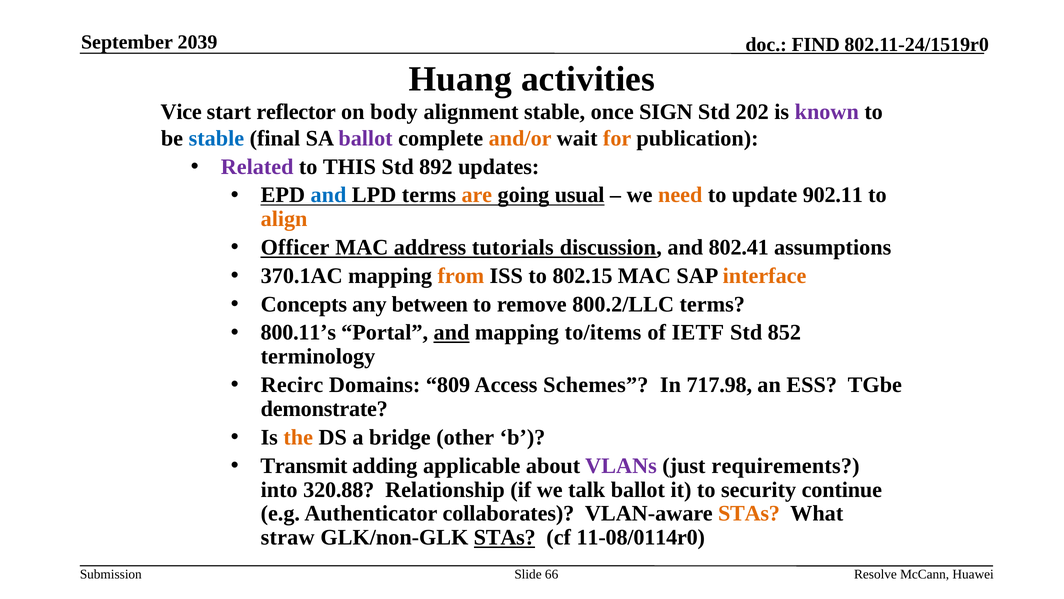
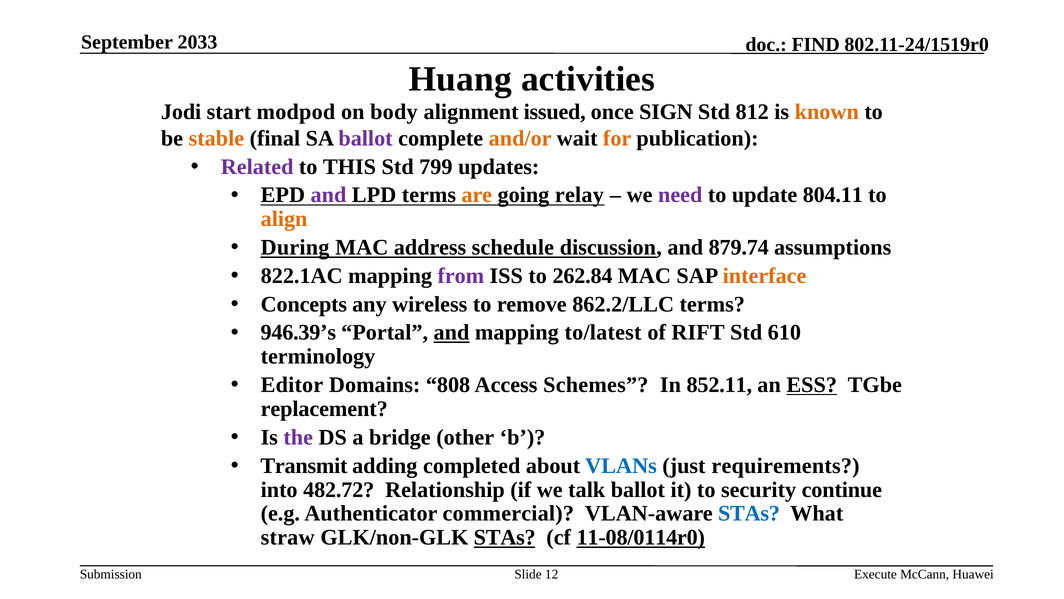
2039: 2039 -> 2033
Vice: Vice -> Jodi
reflector: reflector -> modpod
alignment stable: stable -> issued
202: 202 -> 812
known colour: purple -> orange
stable at (216, 139) colour: blue -> orange
892: 892 -> 799
and at (328, 195) colour: blue -> purple
usual: usual -> relay
need colour: orange -> purple
902.11: 902.11 -> 804.11
Officer: Officer -> During
tutorials: tutorials -> schedule
802.41: 802.41 -> 879.74
370.1AC: 370.1AC -> 822.1AC
from colour: orange -> purple
802.15: 802.15 -> 262.84
between: between -> wireless
800.2/LLC: 800.2/LLC -> 862.2/LLC
800.11’s: 800.11’s -> 946.39’s
to/items: to/items -> to/latest
IETF: IETF -> RIFT
852: 852 -> 610
Recirc: Recirc -> Editor
809: 809 -> 808
717.98: 717.98 -> 852.11
ESS underline: none -> present
demonstrate: demonstrate -> replacement
the colour: orange -> purple
applicable: applicable -> completed
VLANs colour: purple -> blue
320.88: 320.88 -> 482.72
collaborates: collaborates -> commercial
STAs at (749, 513) colour: orange -> blue
11-08/0114r0 underline: none -> present
66: 66 -> 12
Resolve: Resolve -> Execute
